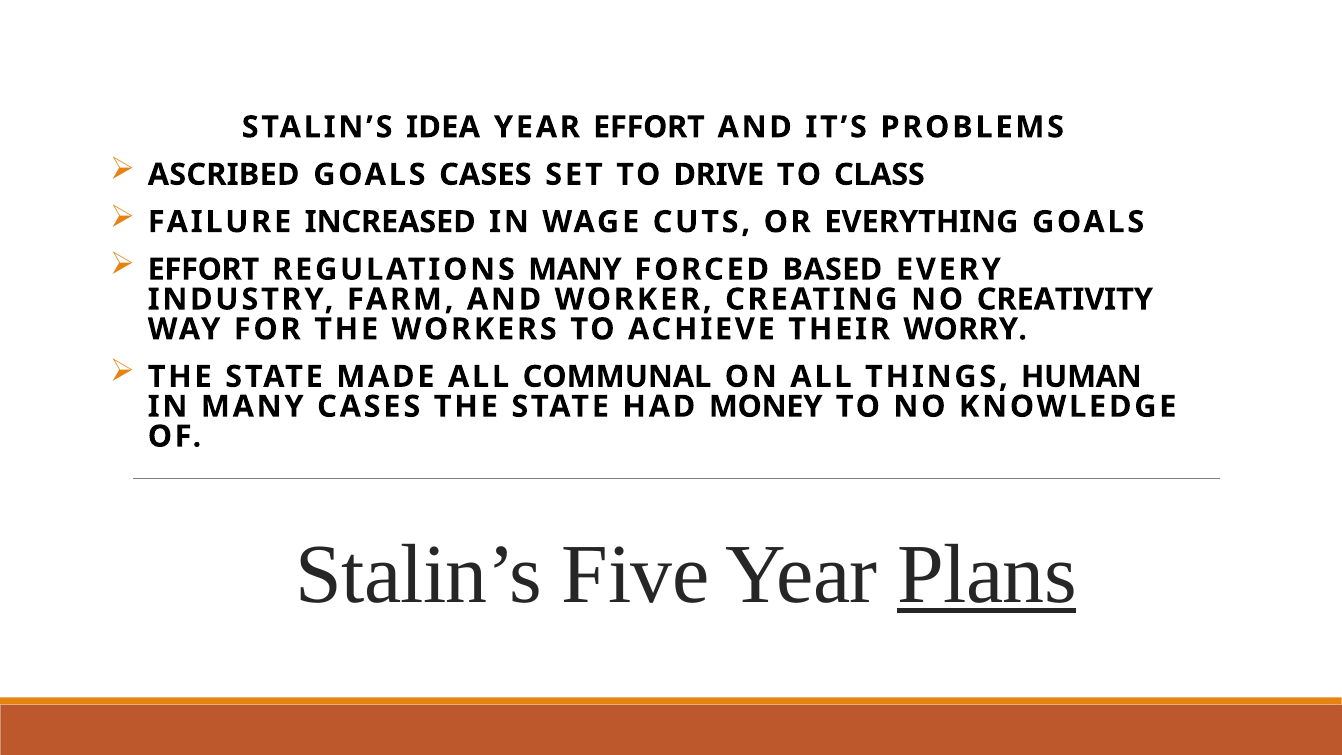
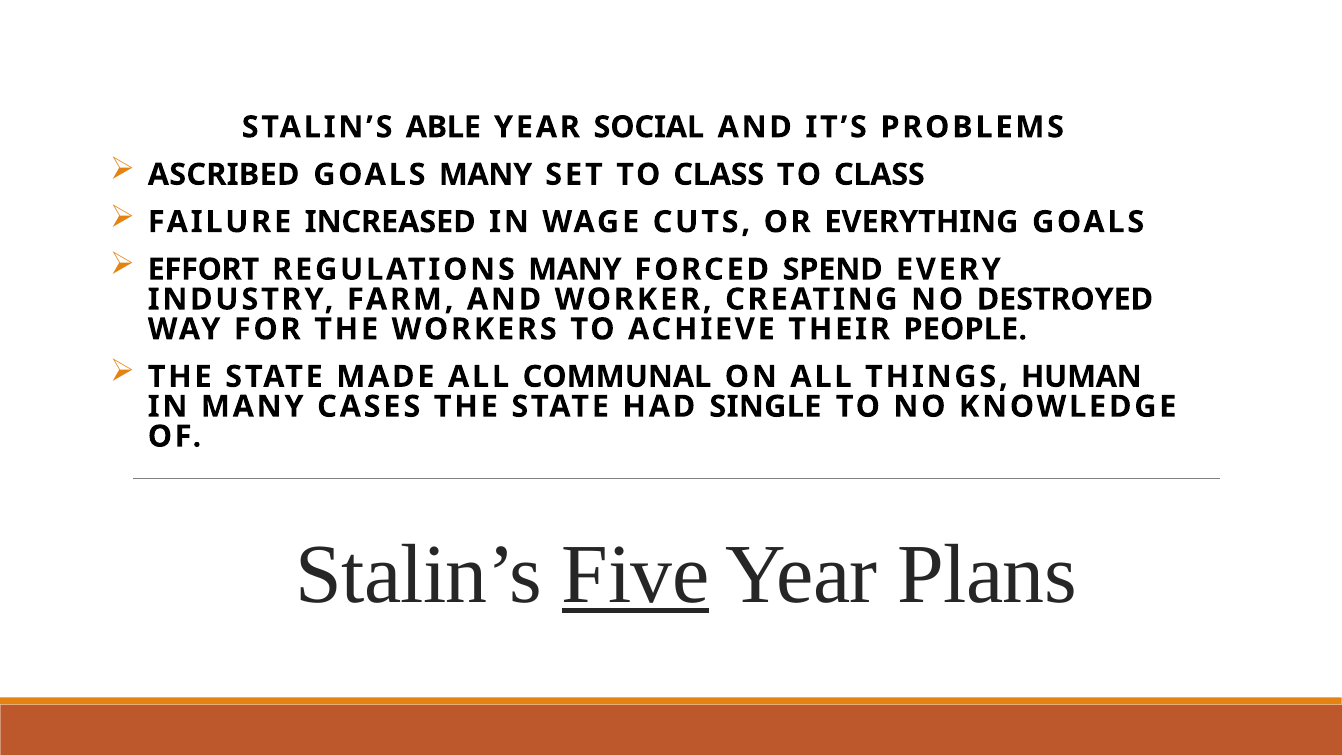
IDEA: IDEA -> ABLE
YEAR EFFORT: EFFORT -> SOCIAL
GOALS CASES: CASES -> MANY
SET TO DRIVE: DRIVE -> CLASS
BASED: BASED -> SPEND
CREATIVITY: CREATIVITY -> DESTROYED
WORRY: WORRY -> PEOPLE
MONEY: MONEY -> SINGLE
Five underline: none -> present
Plans underline: present -> none
